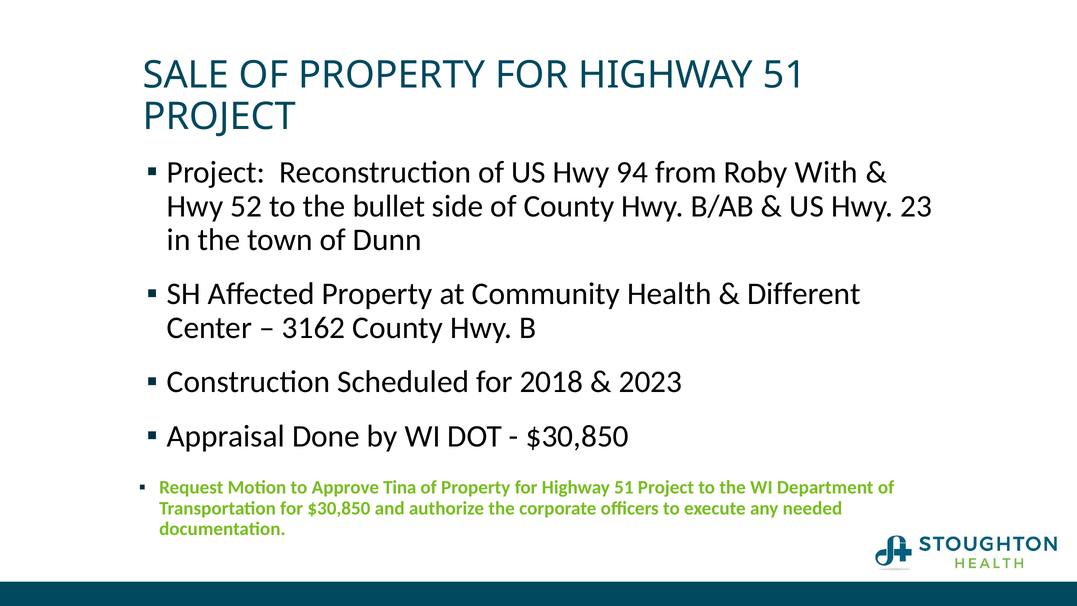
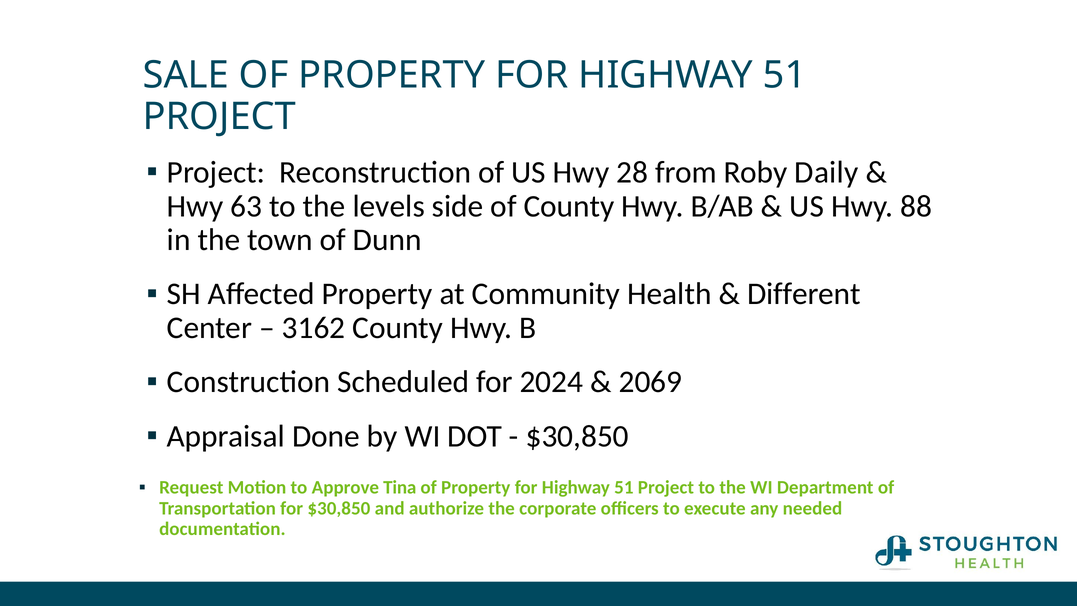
94: 94 -> 28
With: With -> Daily
52: 52 -> 63
bullet: bullet -> levels
23: 23 -> 88
2018: 2018 -> 2024
2023: 2023 -> 2069
